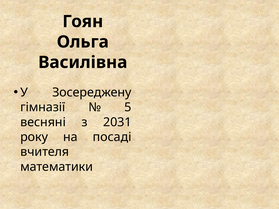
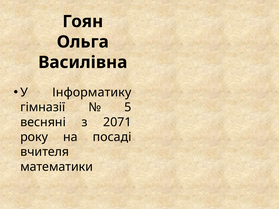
Зосереджену: Зосереджену -> Інформатику
2031: 2031 -> 2071
